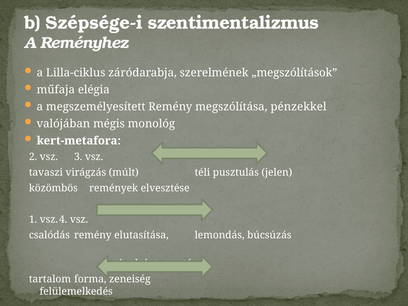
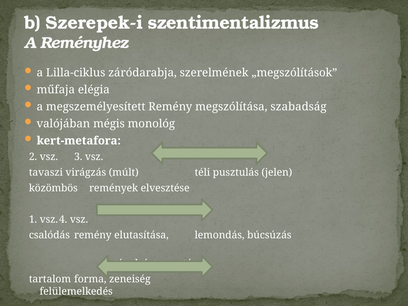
Szépsége-i: Szépsége-i -> Szerepek-i
pénzekkel: pénzekkel -> szabadság
